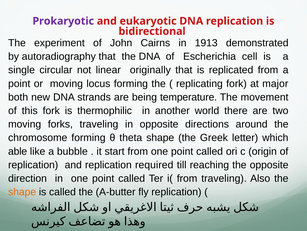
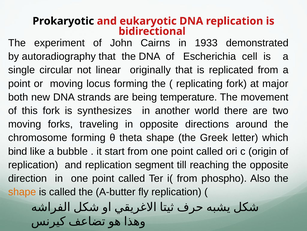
Prokaryotic colour: purple -> black
1913: 1913 -> 1933
thermophilic: thermophilic -> synthesizes
able: able -> bind
required: required -> segment
from traveling: traveling -> phospho
